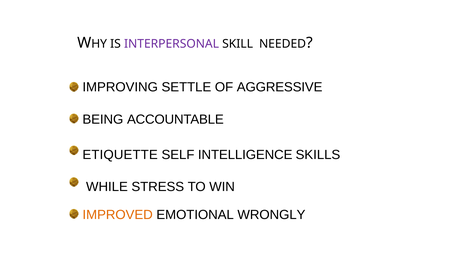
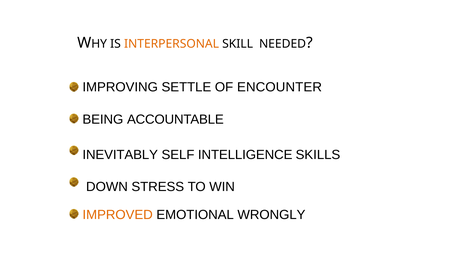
INTERPERSONAL colour: purple -> orange
AGGRESSIVE: AGGRESSIVE -> ENCOUNTER
ETIQUETTE: ETIQUETTE -> INEVITABLY
WHILE: WHILE -> DOWN
